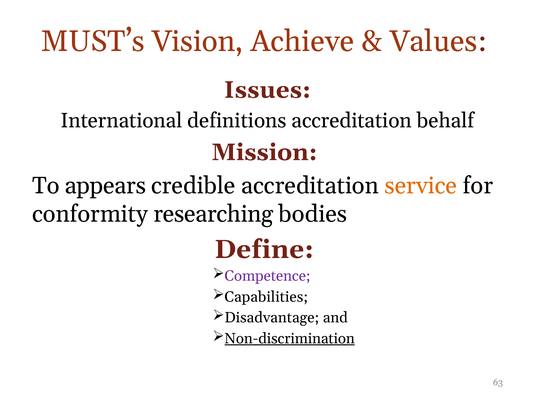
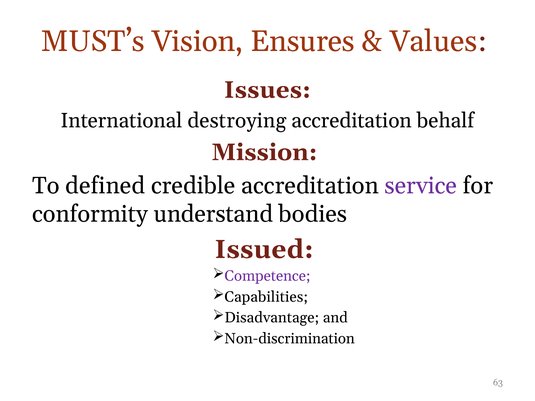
Achieve: Achieve -> Ensures
definitions: definitions -> destroying
appears: appears -> defined
service colour: orange -> purple
researching: researching -> understand
Define: Define -> Issued
Non-discrimination underline: present -> none
